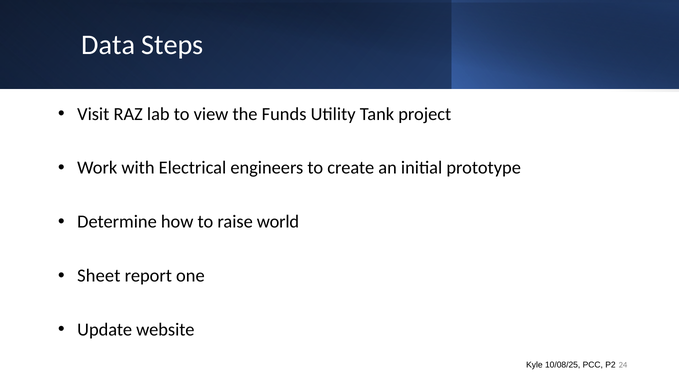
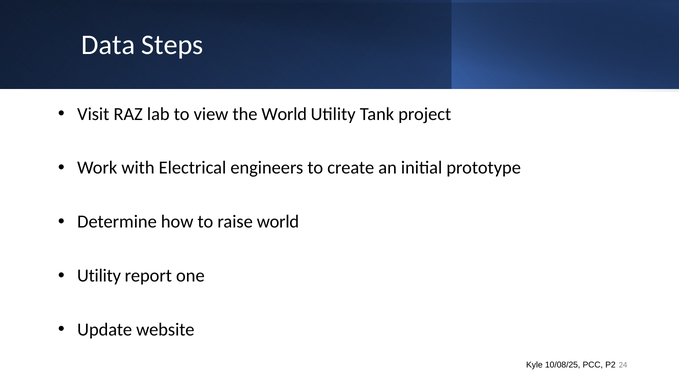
the Funds: Funds -> World
Sheet at (99, 276): Sheet -> Utility
